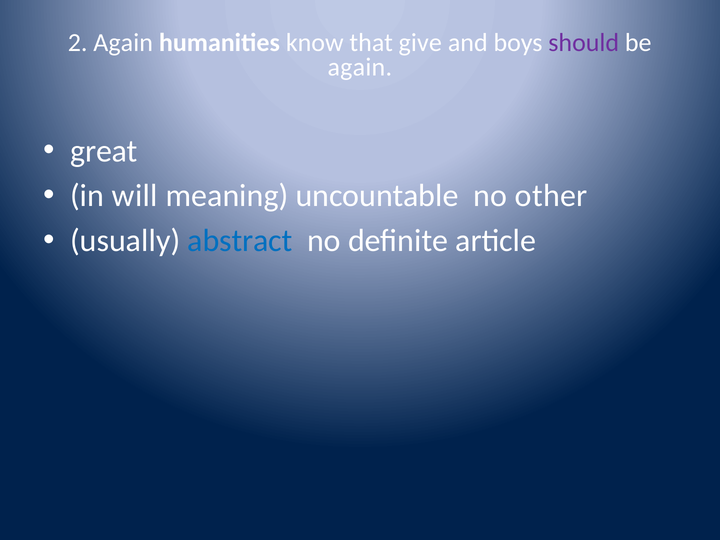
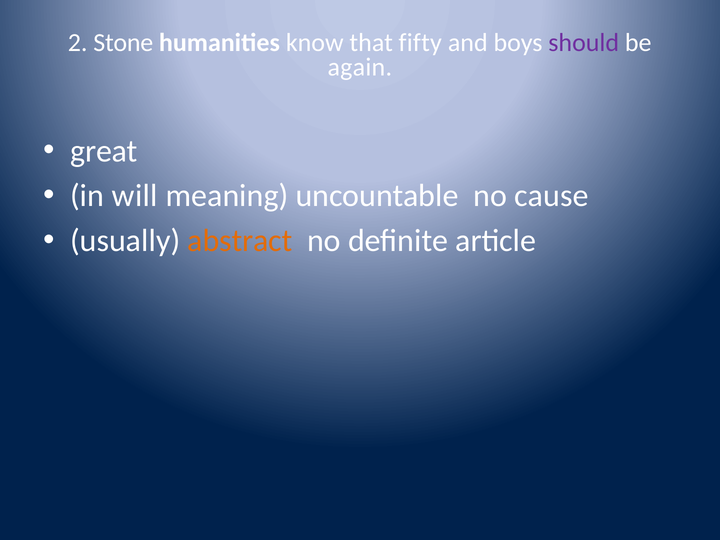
2 Again: Again -> Stone
give: give -> fifty
other: other -> cause
abstract colour: blue -> orange
